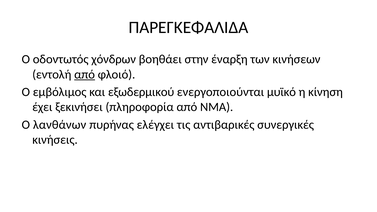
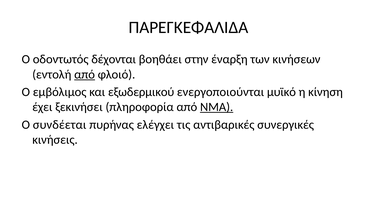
χόνδρων: χόνδρων -> δέχονται
ΝΜΑ underline: none -> present
λανθάνων: λανθάνων -> συνδέεται
